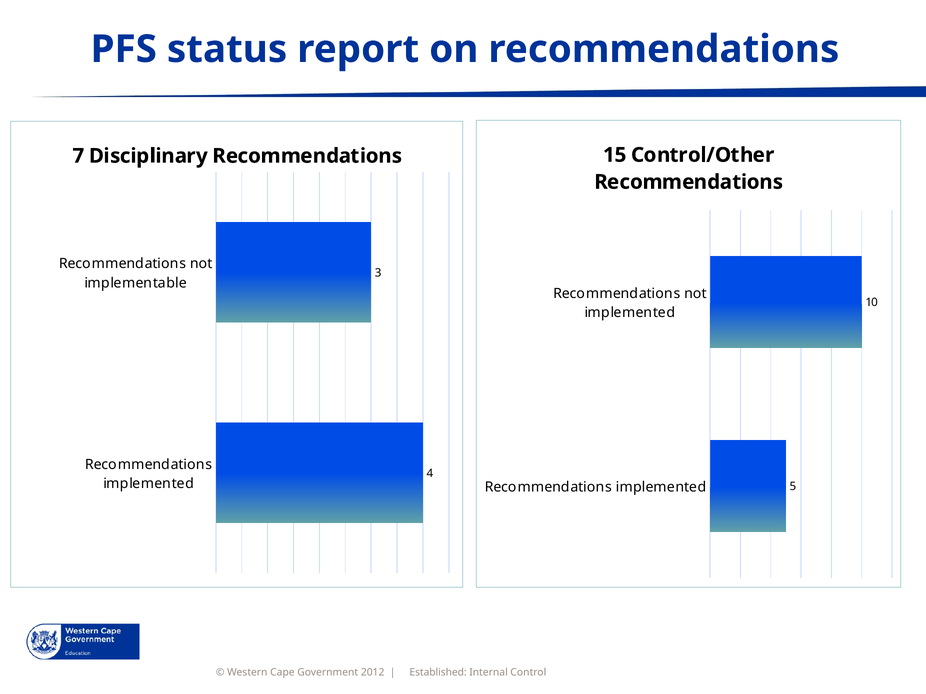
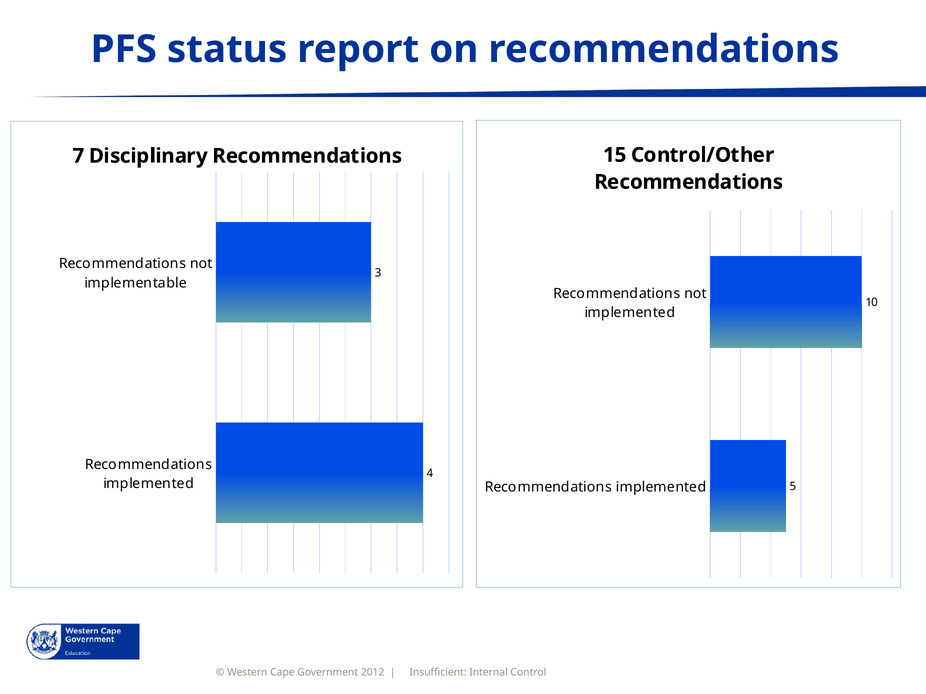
Established: Established -> Insufficient
